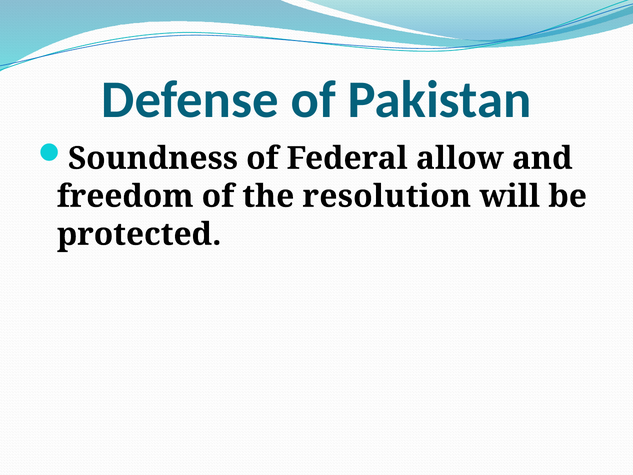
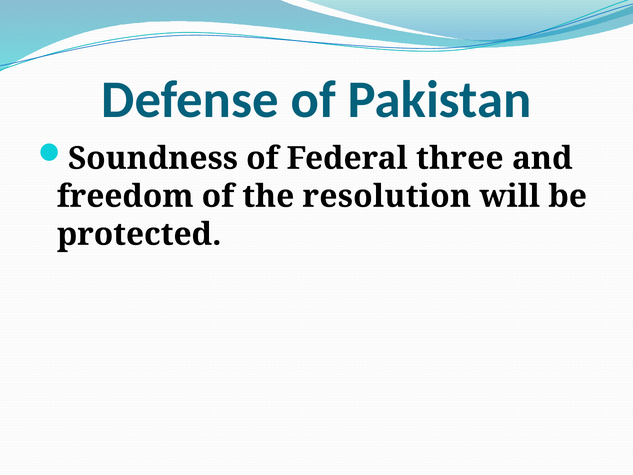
allow: allow -> three
